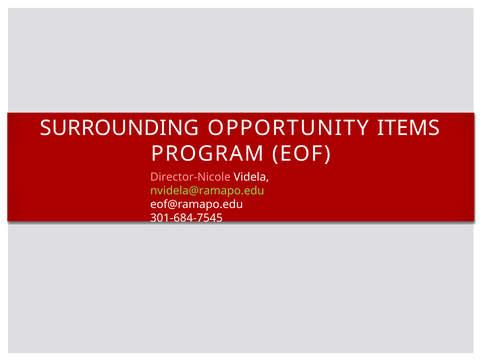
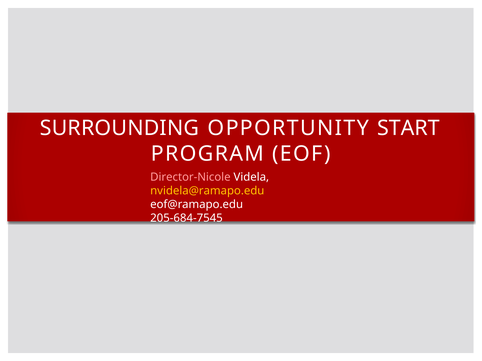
ITEMS: ITEMS -> START
nvidela@ramapo.edu colour: light green -> yellow
301-684-7545: 301-684-7545 -> 205-684-7545
